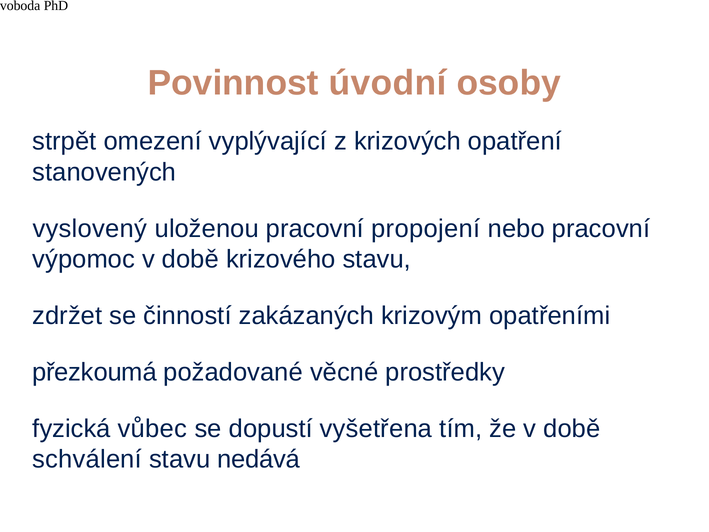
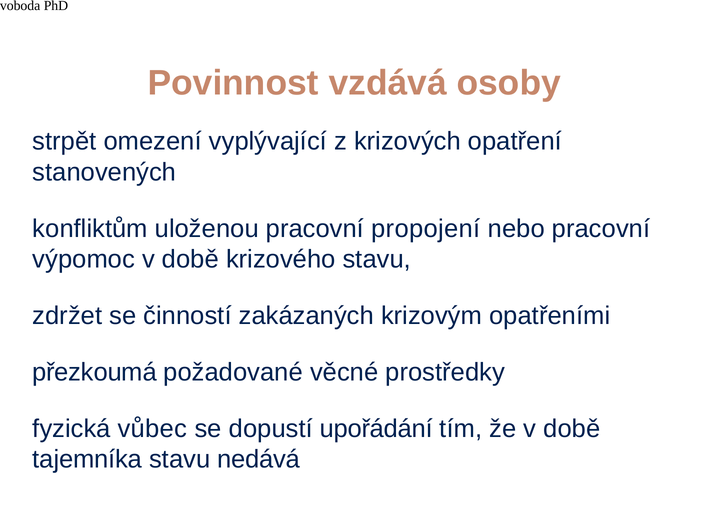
úvodní: úvodní -> vzdává
vyslovený: vyslovený -> konfliktům
vyšetřena: vyšetřena -> upořádání
schválení: schválení -> tajemníka
